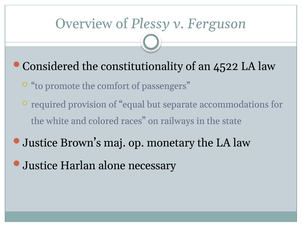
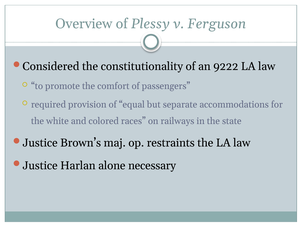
4522: 4522 -> 9222
monetary: monetary -> restraints
